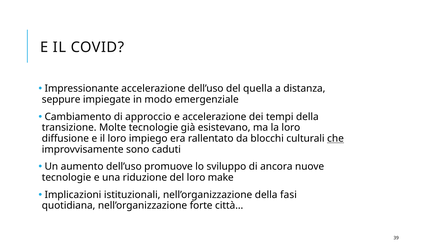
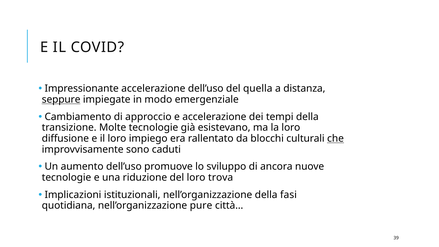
seppure underline: none -> present
make: make -> trova
forte: forte -> pure
